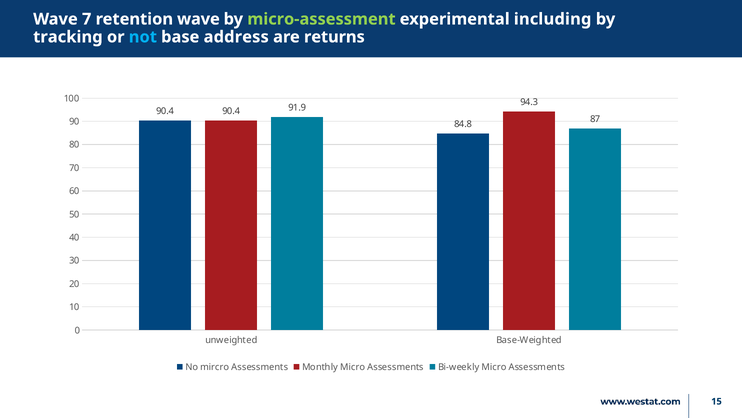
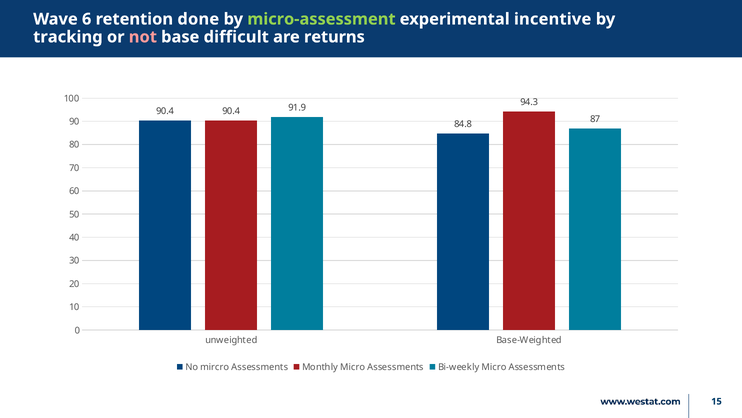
7: 7 -> 6
retention wave: wave -> done
including: including -> incentive
not colour: light blue -> pink
address: address -> difficult
